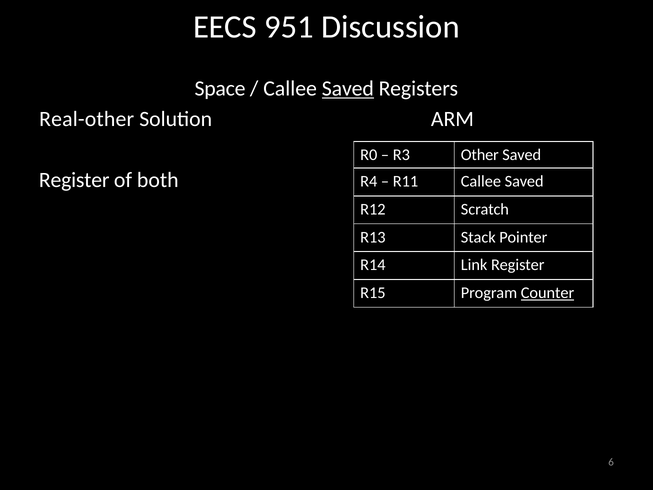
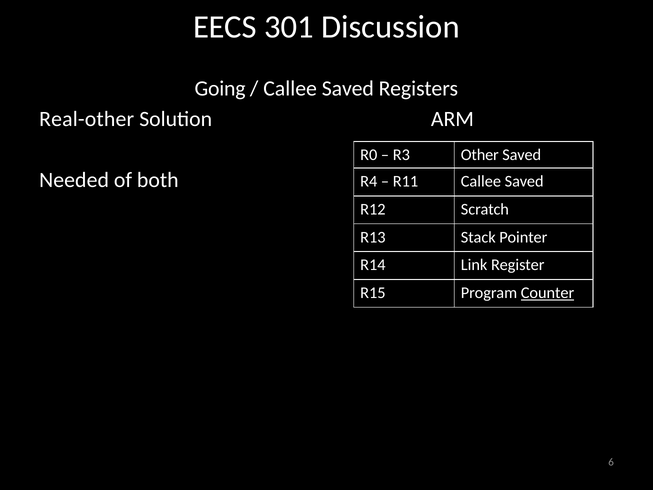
951: 951 -> 301
Space: Space -> Going
Saved at (348, 89) underline: present -> none
Register at (74, 180): Register -> Needed
